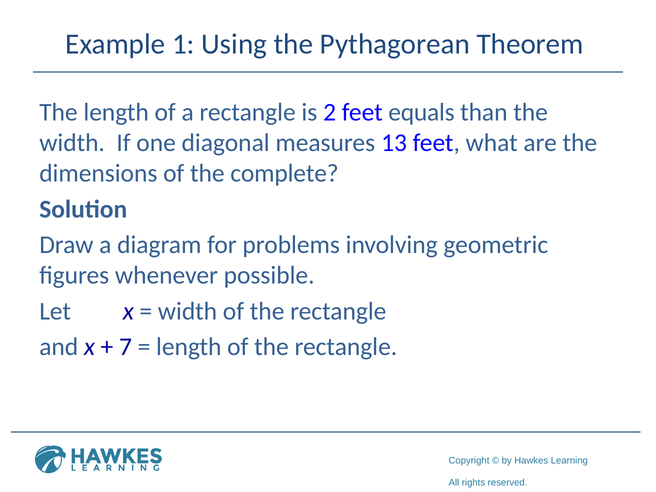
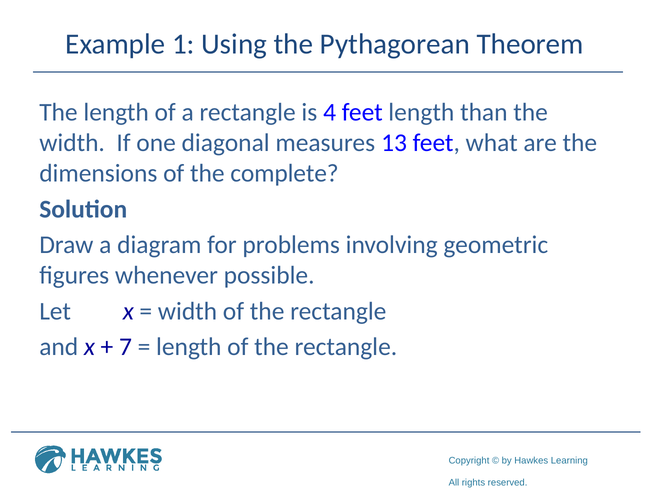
2: 2 -> 4
feet equals: equals -> length
